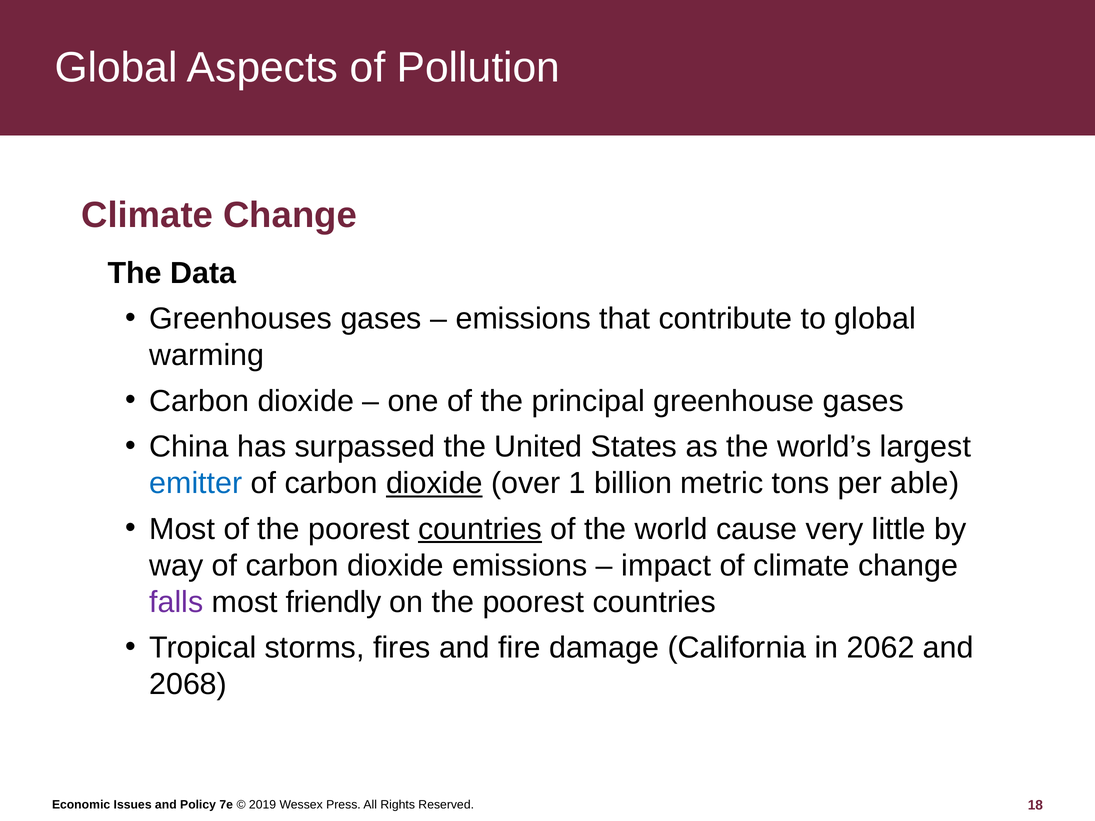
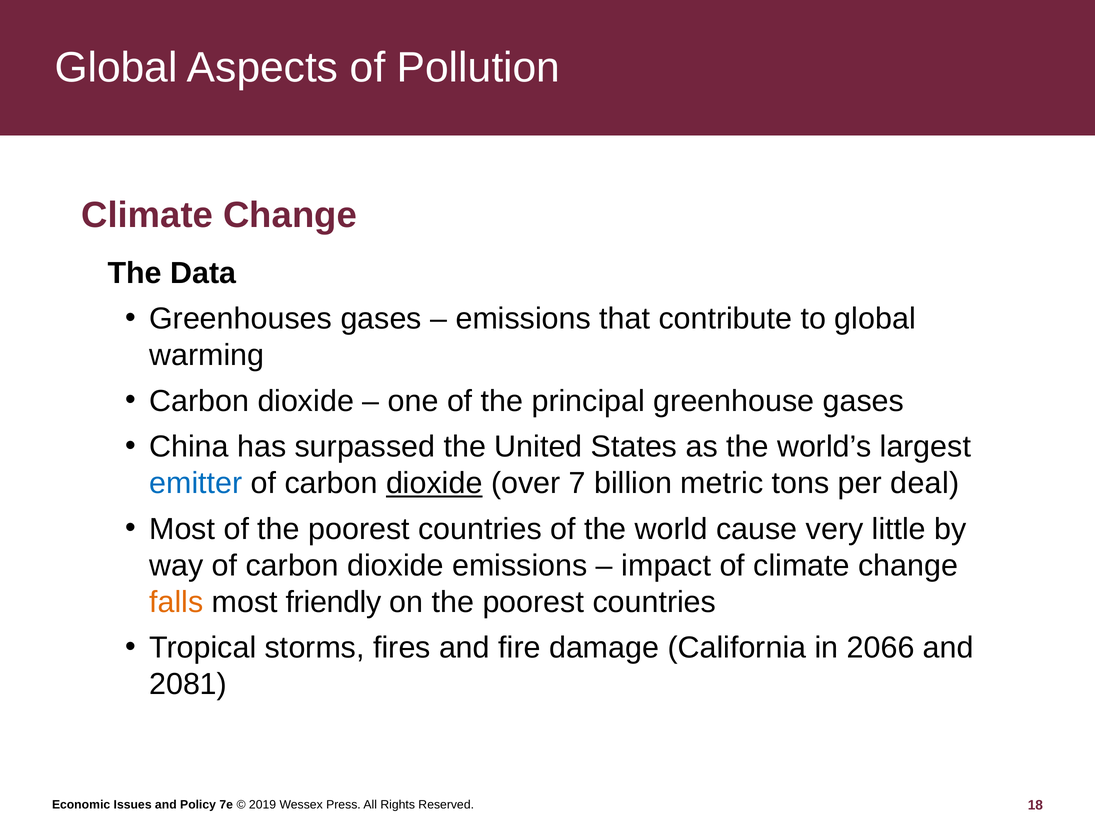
1: 1 -> 7
able: able -> deal
countries at (480, 529) underline: present -> none
falls colour: purple -> orange
2062: 2062 -> 2066
2068: 2068 -> 2081
